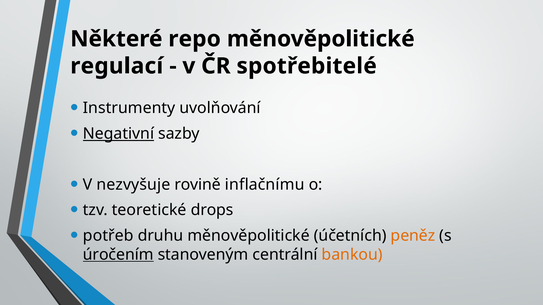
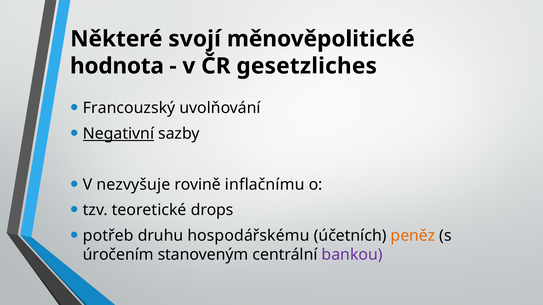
repo: repo -> svojí
regulací: regulací -> hodnota
spotřebitelé: spotřebitelé -> gesetzliches
Instrumenty: Instrumenty -> Francouzský
druhu měnověpolitické: měnověpolitické -> hospodářskému
úročením underline: present -> none
bankou colour: orange -> purple
